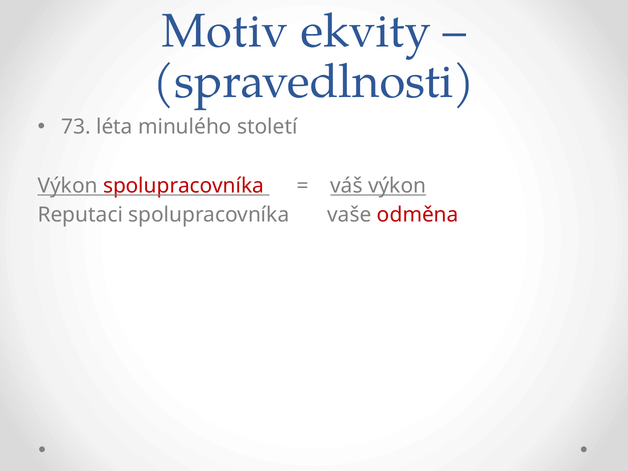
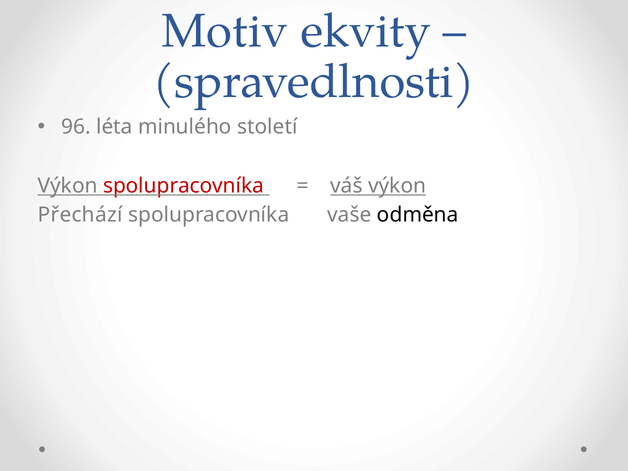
73: 73 -> 96
Reputaci: Reputaci -> Přechází
odměna colour: red -> black
